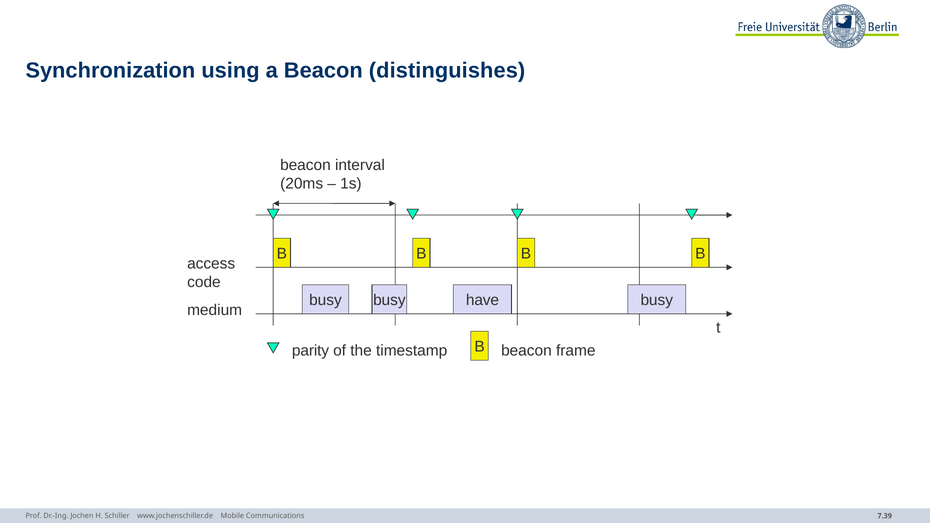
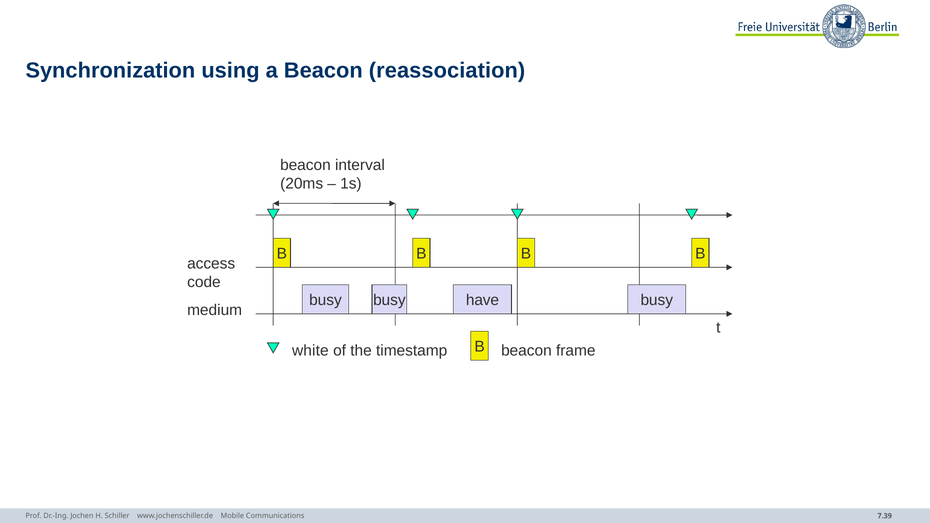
distinguishes: distinguishes -> reassociation
parity: parity -> white
